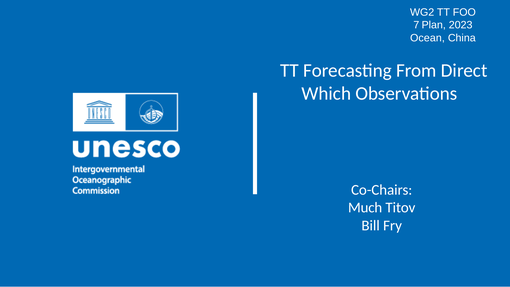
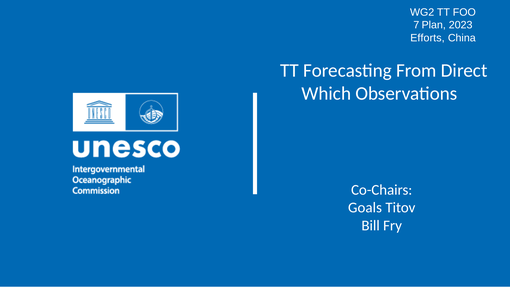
Ocean: Ocean -> Efforts
Much: Much -> Goals
